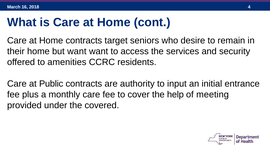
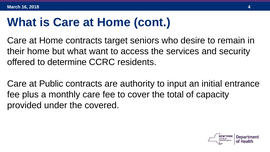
but want: want -> what
amenities: amenities -> determine
help: help -> total
meeting: meeting -> capacity
